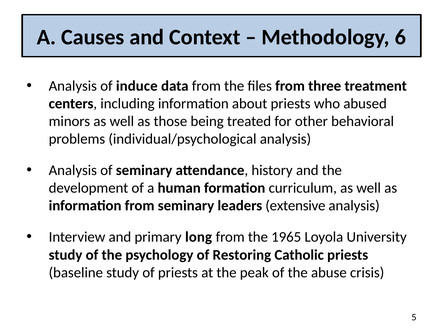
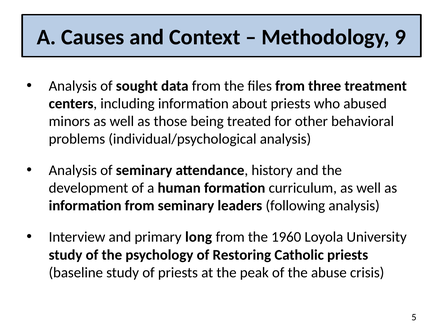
6: 6 -> 9
induce: induce -> sought
extensive: extensive -> following
1965: 1965 -> 1960
